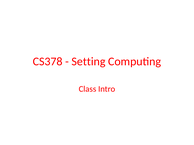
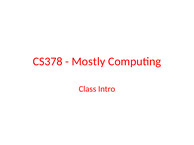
Setting: Setting -> Mostly
